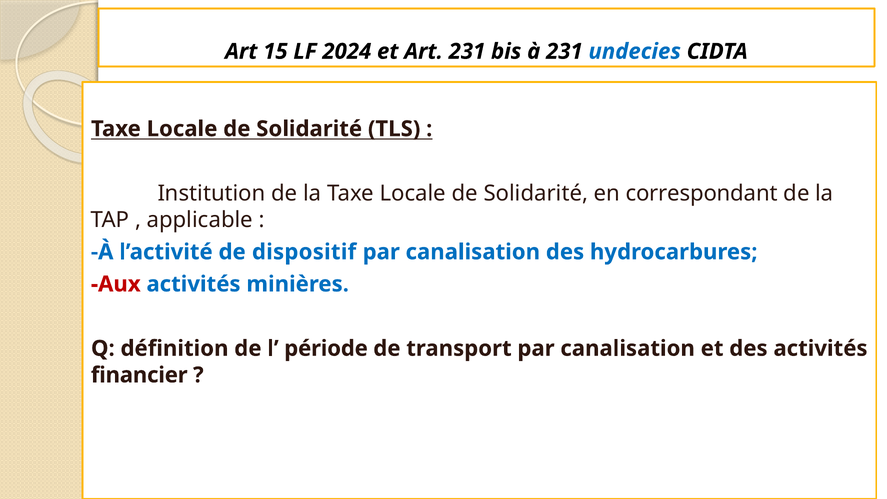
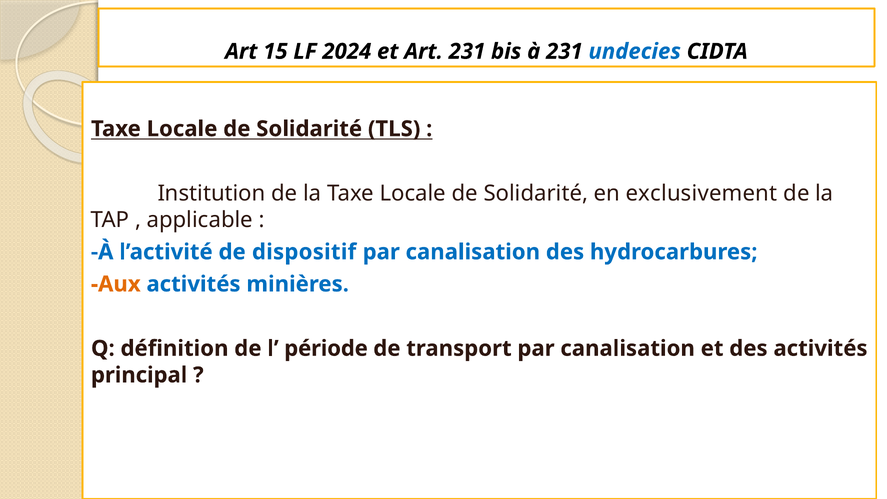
correspondant: correspondant -> exclusivement
Aux colour: red -> orange
financier: financier -> principal
